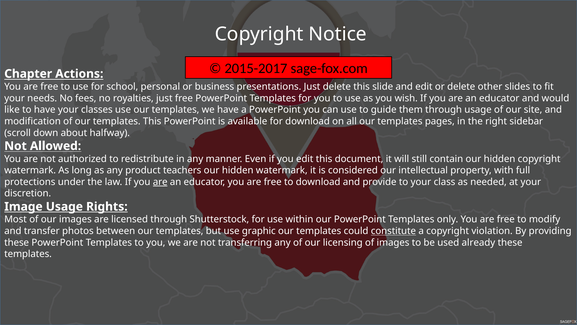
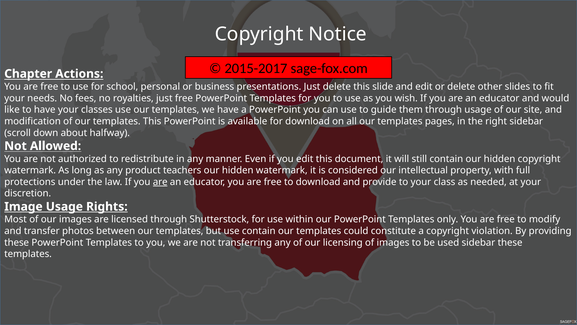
use graphic: graphic -> contain
constitute underline: present -> none
used already: already -> sidebar
